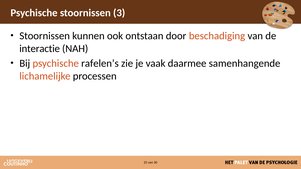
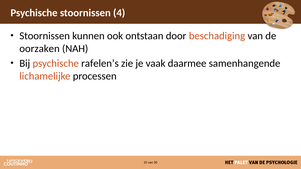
3: 3 -> 4
interactie: interactie -> oorzaken
